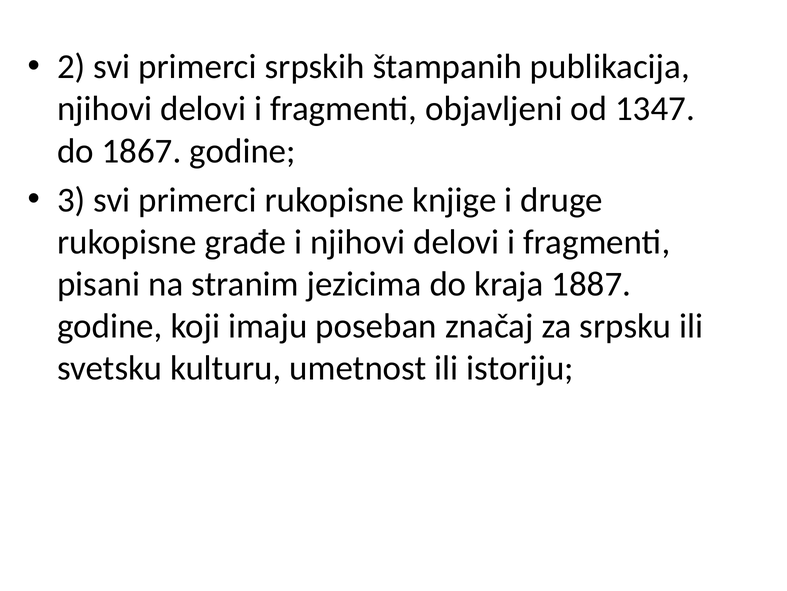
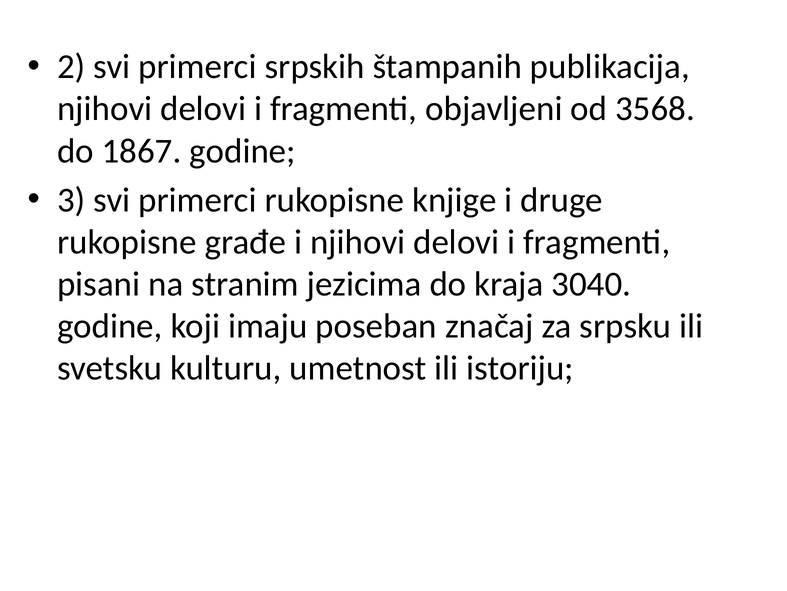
1347: 1347 -> 3568
1887: 1887 -> 3040
